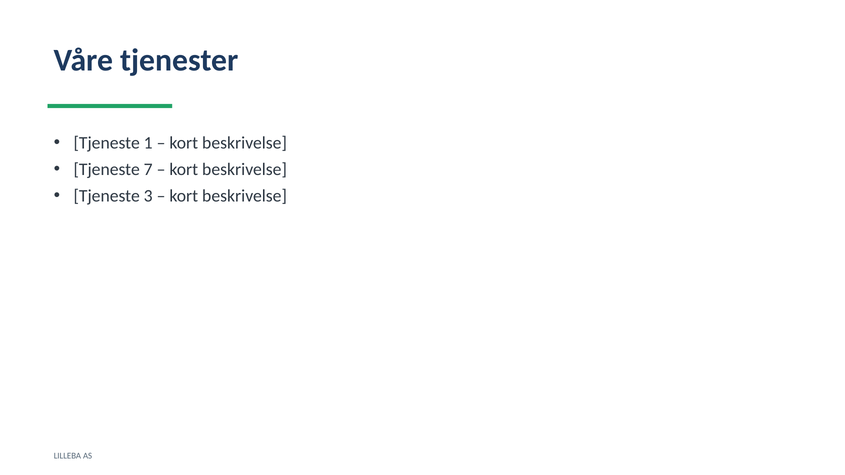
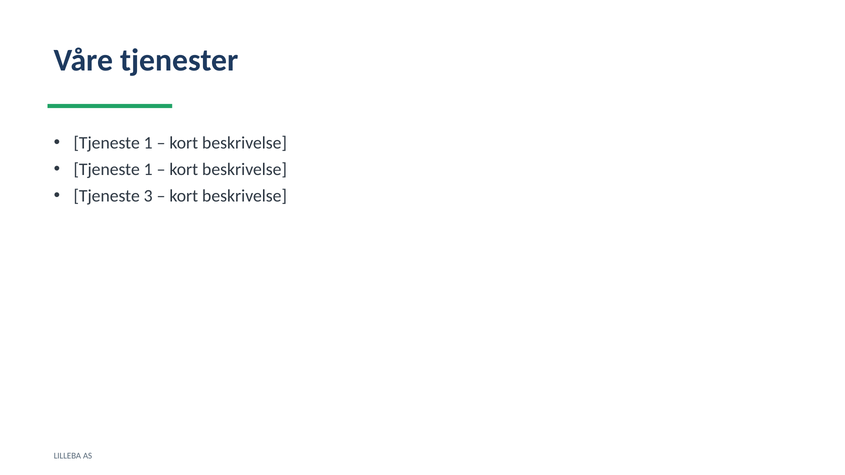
7 at (148, 170): 7 -> 1
